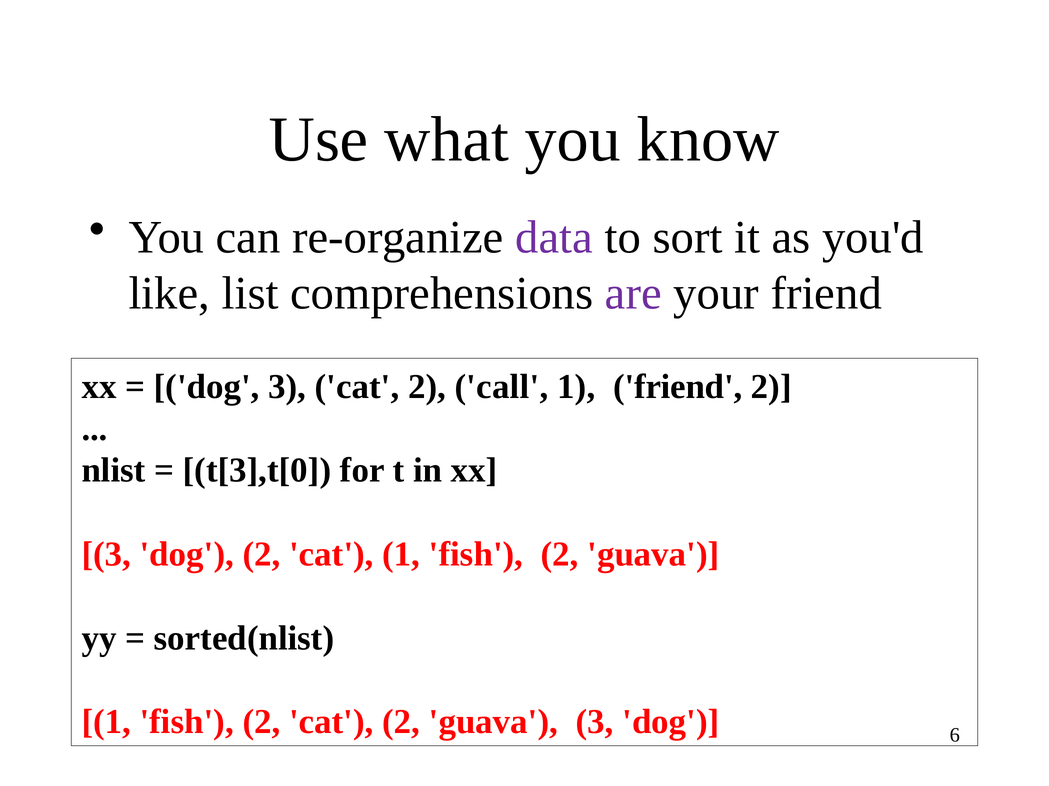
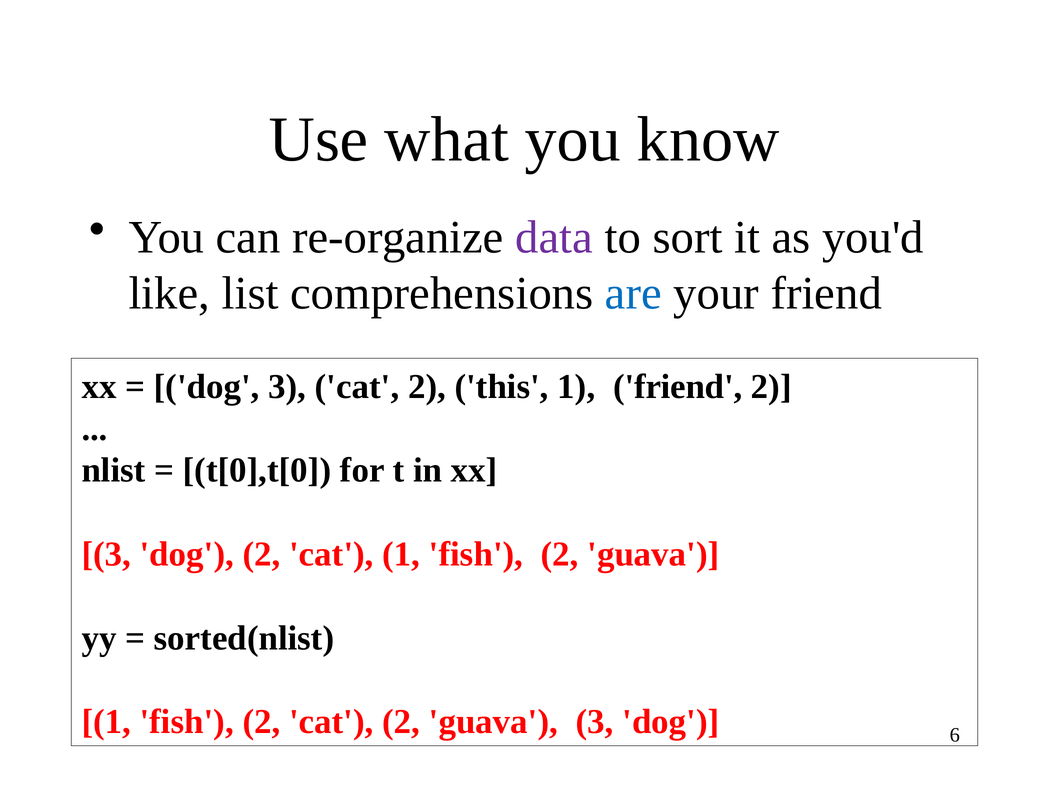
are colour: purple -> blue
call: call -> this
t[3],t[0: t[3],t[0 -> t[0],t[0
